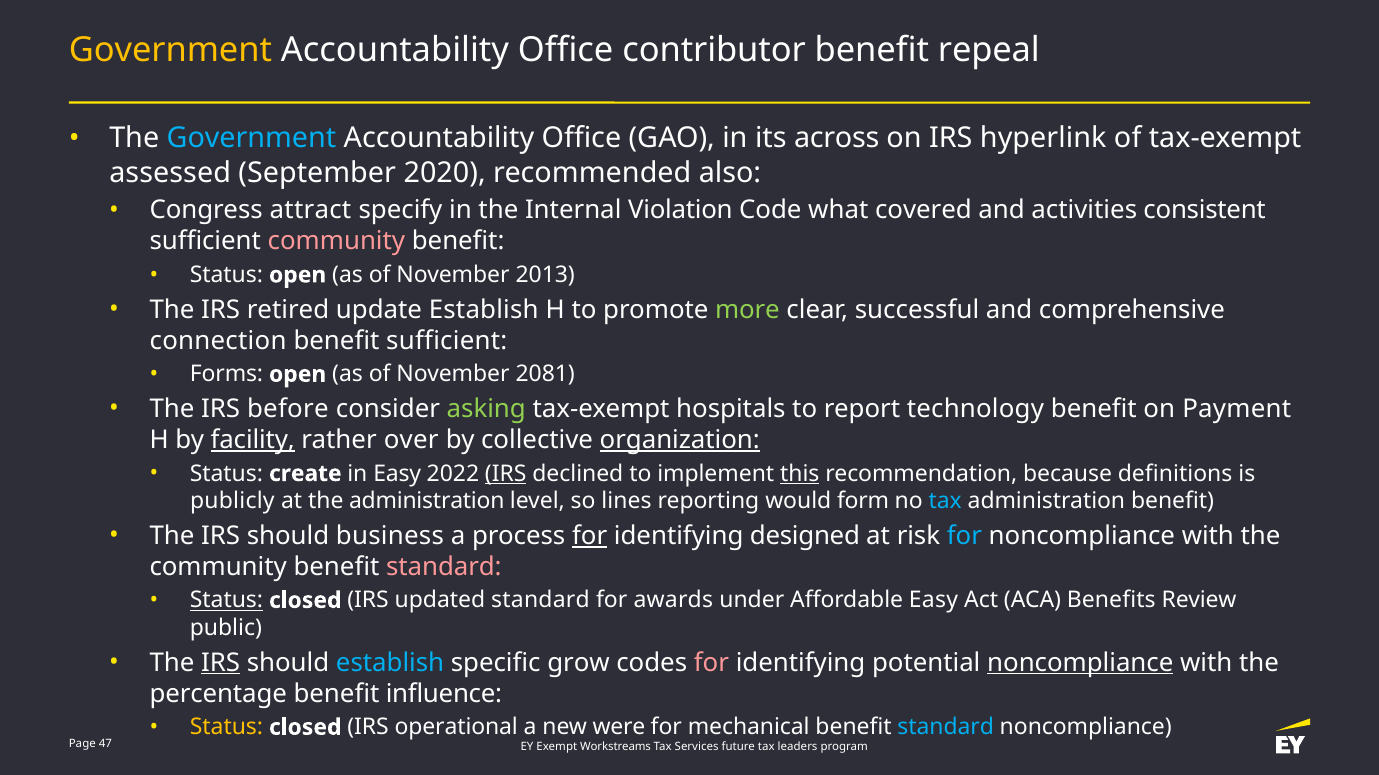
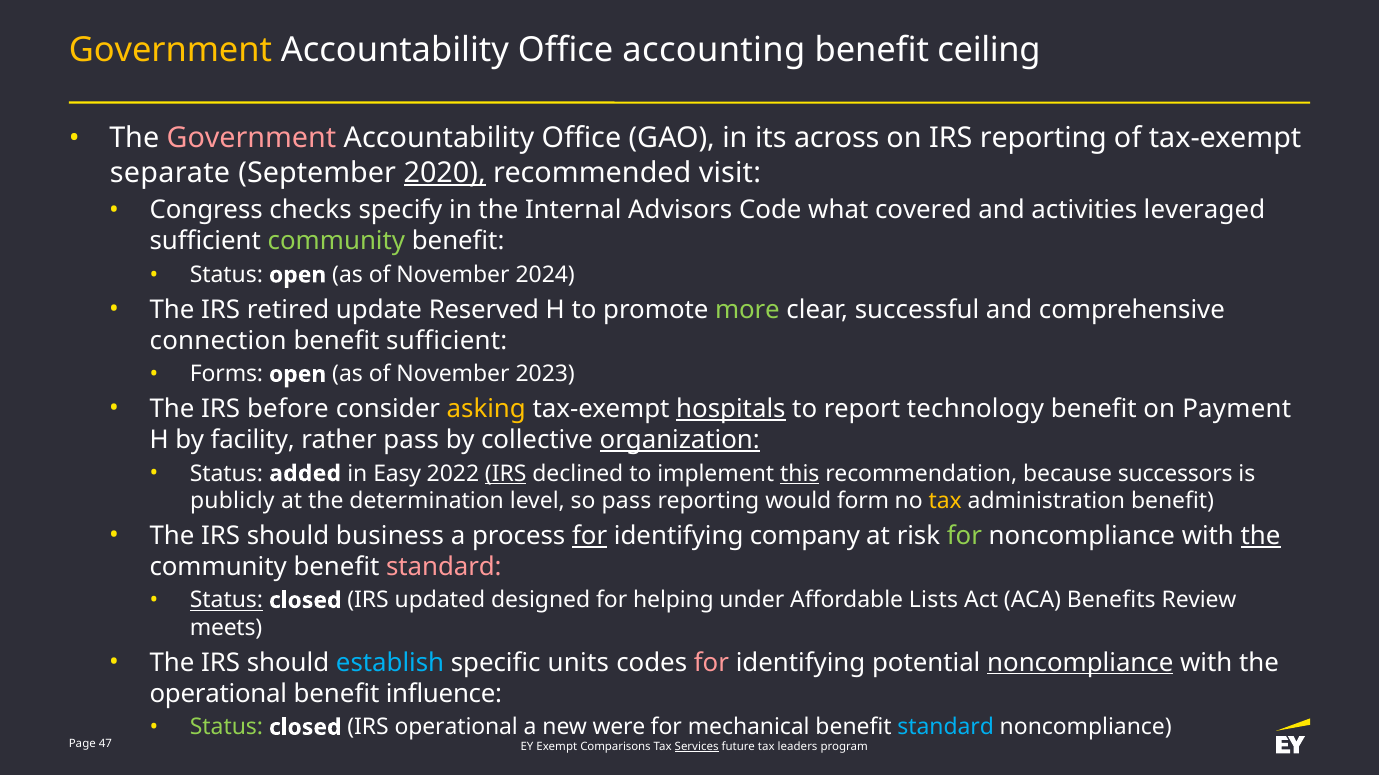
contributor: contributor -> accounting
repeal: repeal -> ceiling
Government at (251, 138) colour: light blue -> pink
IRS hyperlink: hyperlink -> reporting
assessed: assessed -> separate
2020 underline: none -> present
also: also -> visit
attract: attract -> checks
Violation: Violation -> Advisors
consistent: consistent -> leveraged
community at (336, 241) colour: pink -> light green
2013: 2013 -> 2024
update Establish: Establish -> Reserved
2081: 2081 -> 2023
asking colour: light green -> yellow
hospitals underline: none -> present
facility underline: present -> none
rather over: over -> pass
create: create -> added
definitions: definitions -> successors
the administration: administration -> determination
so lines: lines -> pass
tax at (945, 501) colour: light blue -> yellow
designed: designed -> company
for at (964, 536) colour: light blue -> light green
the at (1261, 536) underline: none -> present
updated standard: standard -> designed
awards: awards -> helping
Affordable Easy: Easy -> Lists
public: public -> meets
IRS at (221, 663) underline: present -> none
grow: grow -> units
percentage at (218, 694): percentage -> operational
Status at (226, 727) colour: yellow -> light green
Workstreams: Workstreams -> Comparisons
Services underline: none -> present
